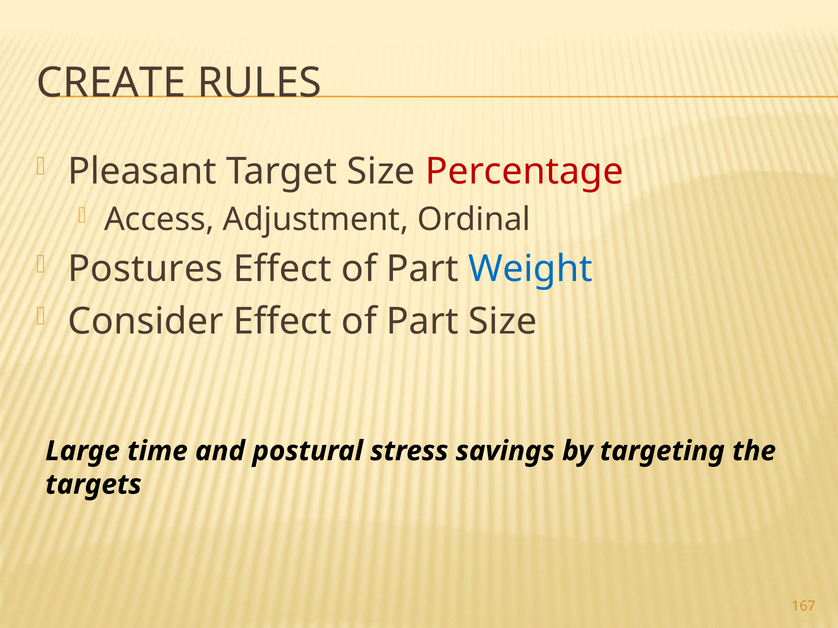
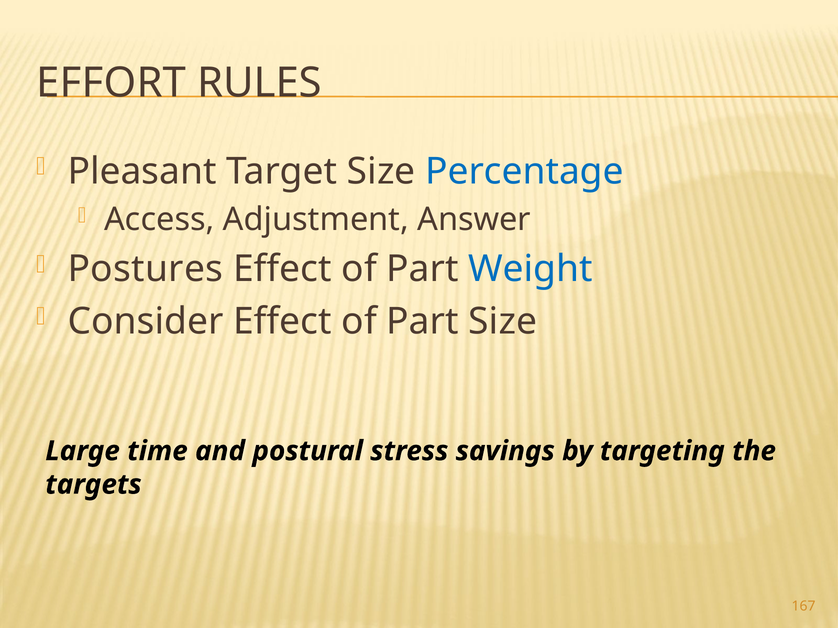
CREATE: CREATE -> EFFORT
Percentage colour: red -> blue
Ordinal: Ordinal -> Answer
